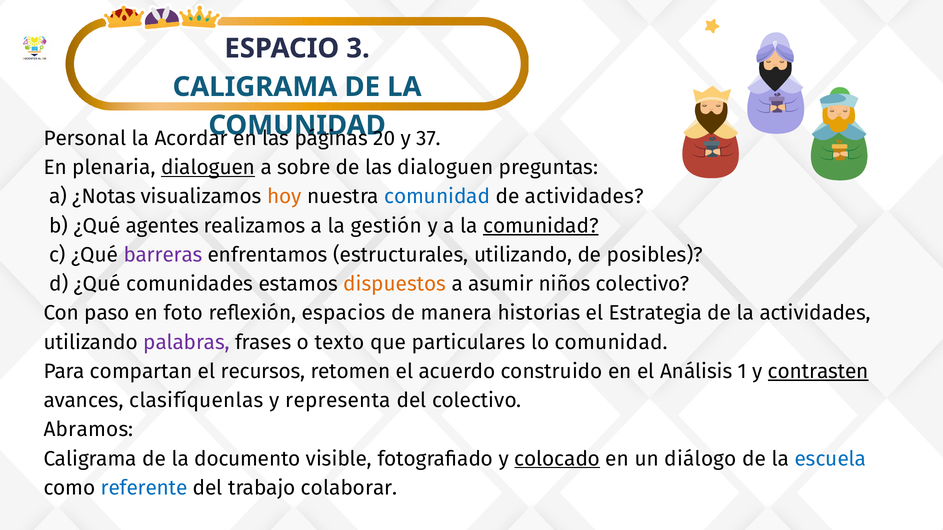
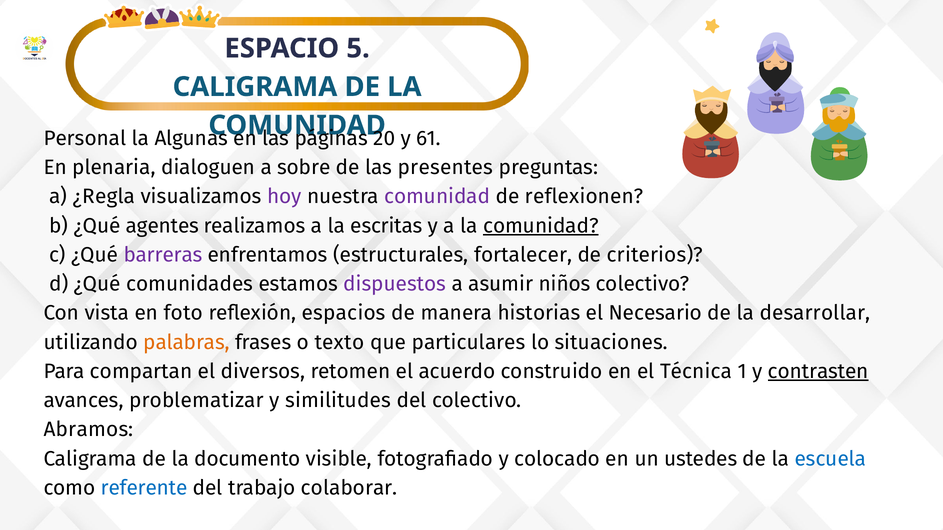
3: 3 -> 5
Acordar: Acordar -> Algunas
37: 37 -> 61
dialoguen at (208, 168) underline: present -> none
las dialoguen: dialoguen -> presentes
¿Notas: ¿Notas -> ¿Regla
hoy colour: orange -> purple
comunidad at (437, 197) colour: blue -> purple
de actividades: actividades -> reflexionen
gestión: gestión -> escritas
estructurales utilizando: utilizando -> fortalecer
posibles: posibles -> criterios
dispuestos colour: orange -> purple
paso: paso -> vista
Estrategia: Estrategia -> Necesario
la actividades: actividades -> desarrollar
palabras colour: purple -> orange
lo comunidad: comunidad -> situaciones
recursos: recursos -> diversos
Análisis: Análisis -> Técnica
clasifíquenlas: clasifíquenlas -> problematizar
representa: representa -> similitudes
colocado underline: present -> none
diálogo: diálogo -> ustedes
